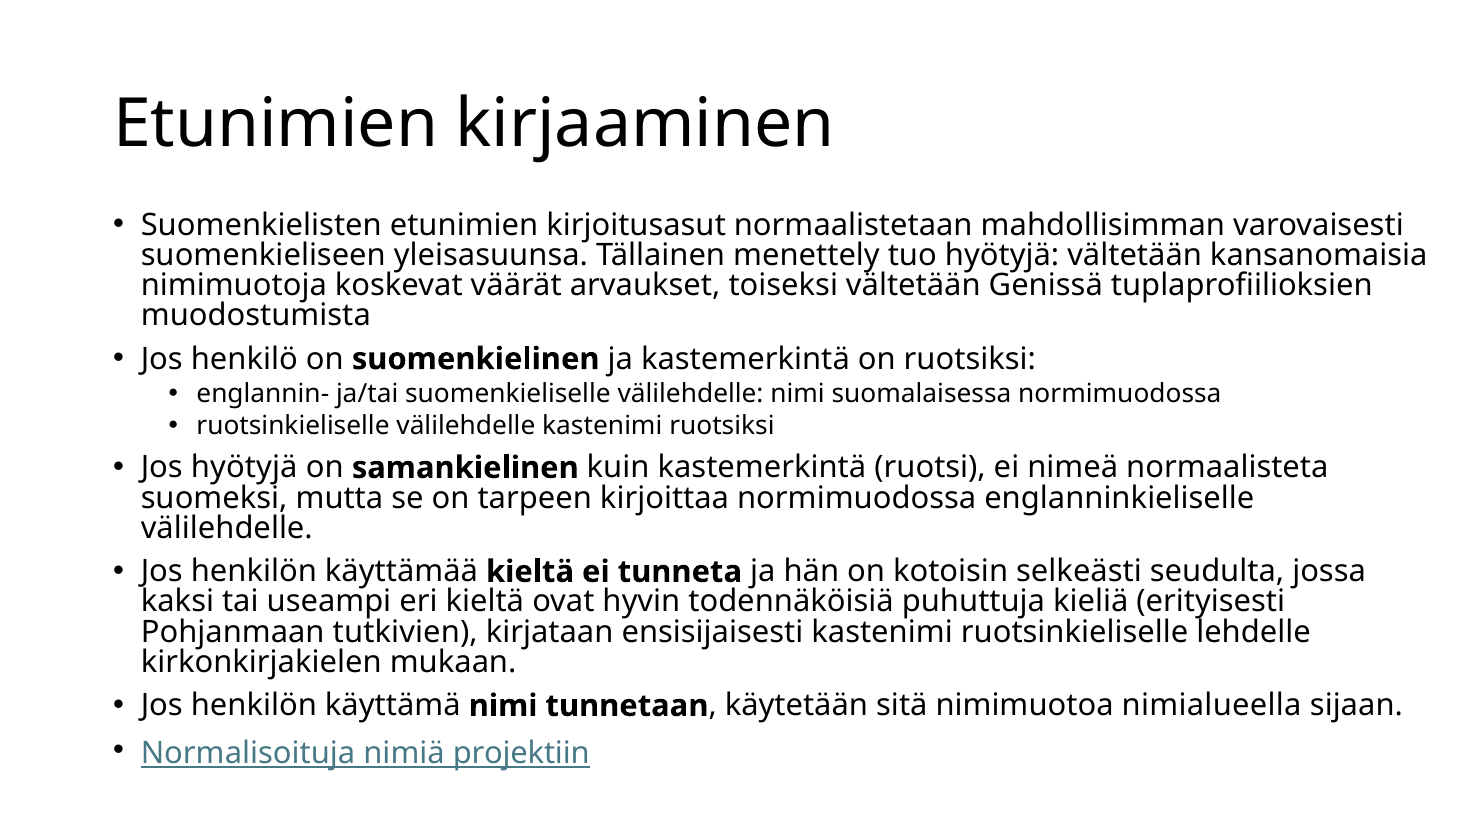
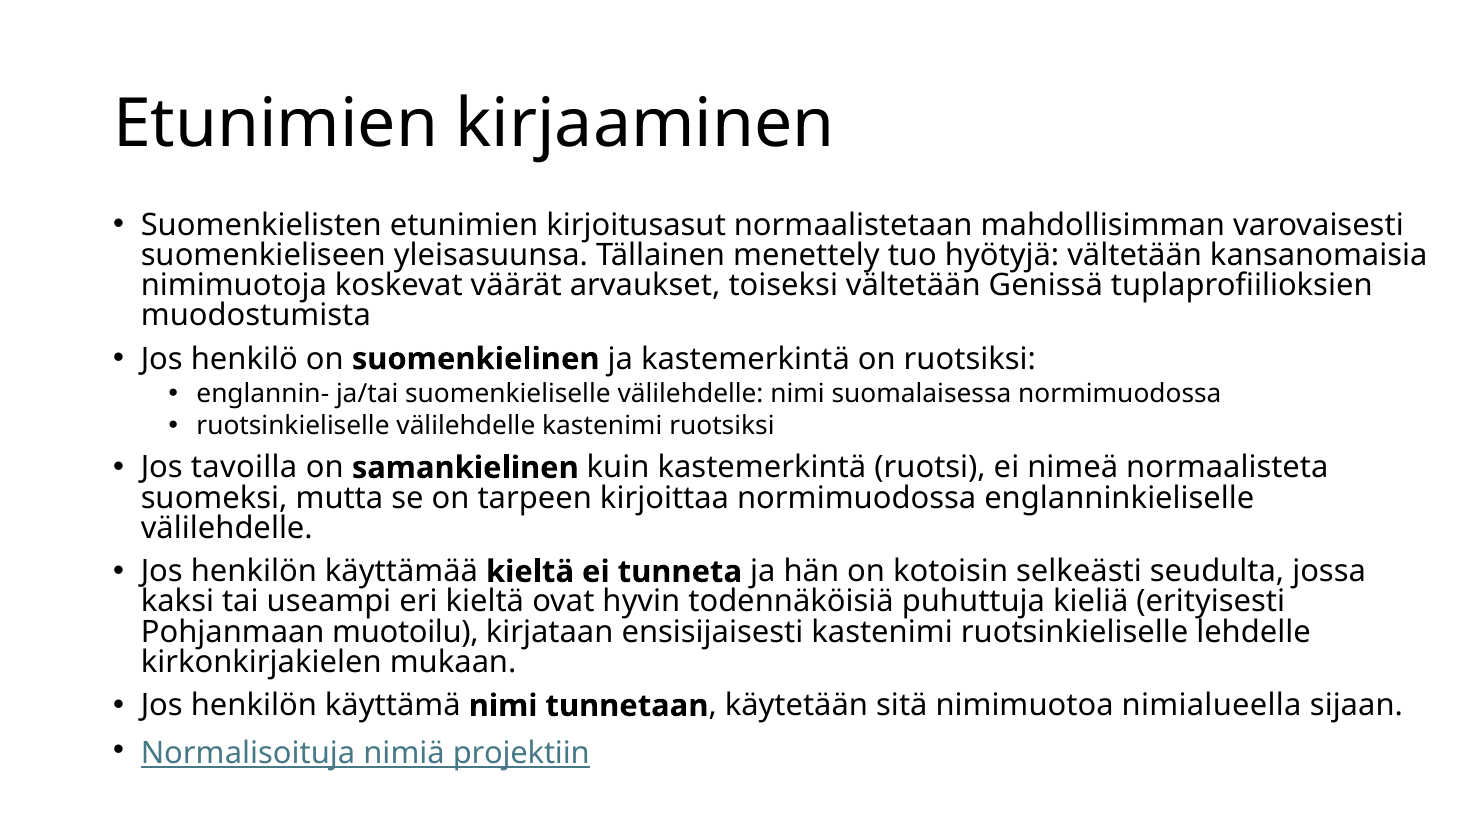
Jos hyötyjä: hyötyjä -> tavoilla
tutkivien: tutkivien -> muotoilu
